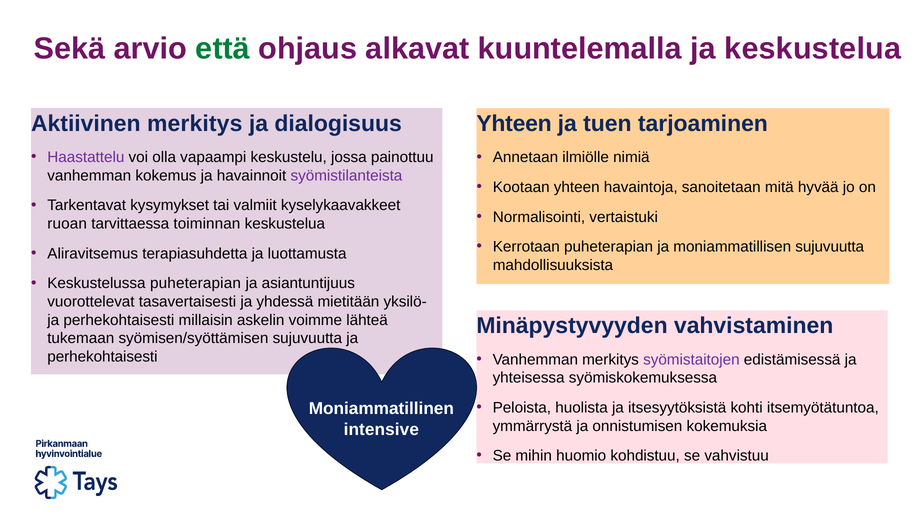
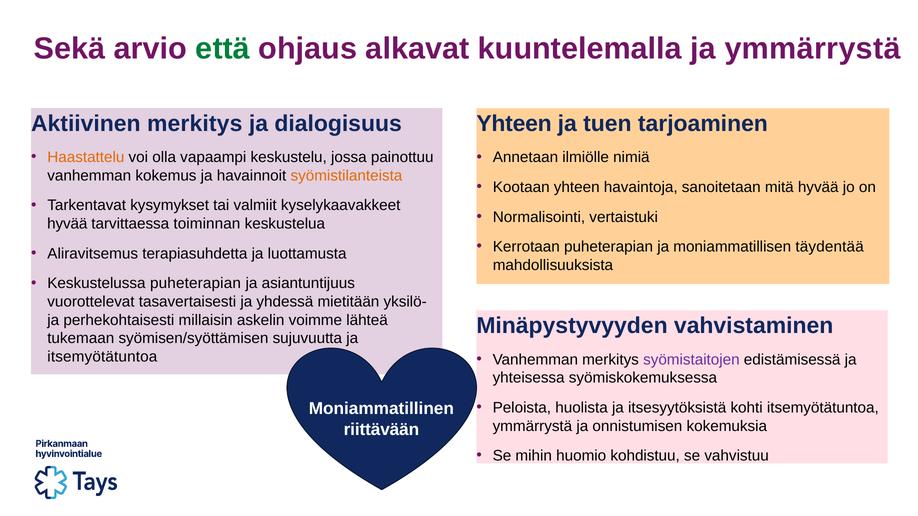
ja keskustelua: keskustelua -> ymmärrystä
Haastattelu colour: purple -> orange
syömistilanteista colour: purple -> orange
ruoan at (67, 224): ruoan -> hyvää
moniammatillisen sujuvuutta: sujuvuutta -> täydentää
perhekohtaisesti at (102, 357): perhekohtaisesti -> itsemyötätuntoa
intensive: intensive -> riittävään
